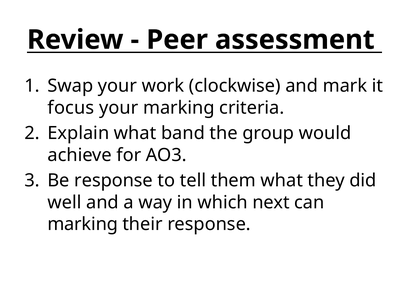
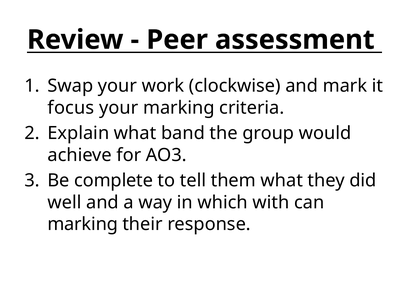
Be response: response -> complete
next: next -> with
